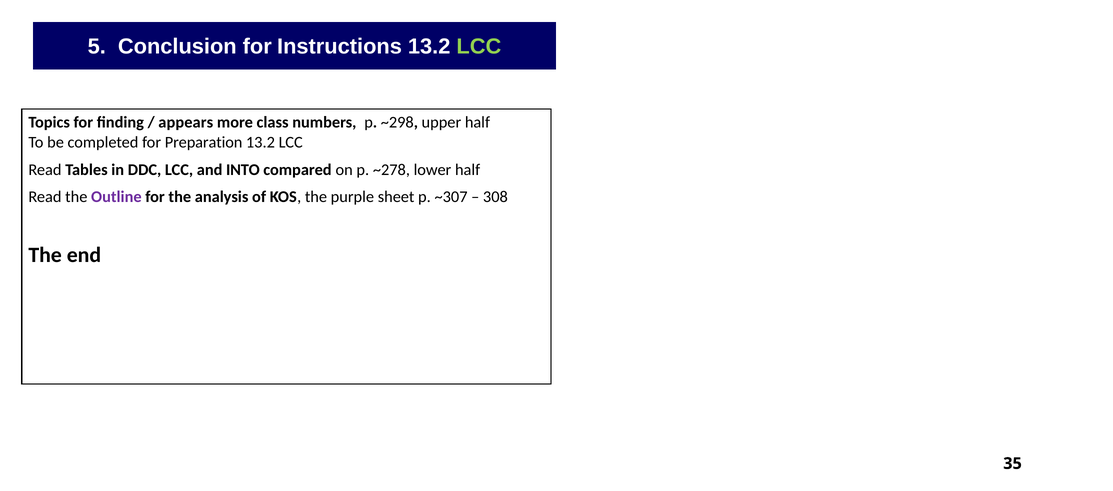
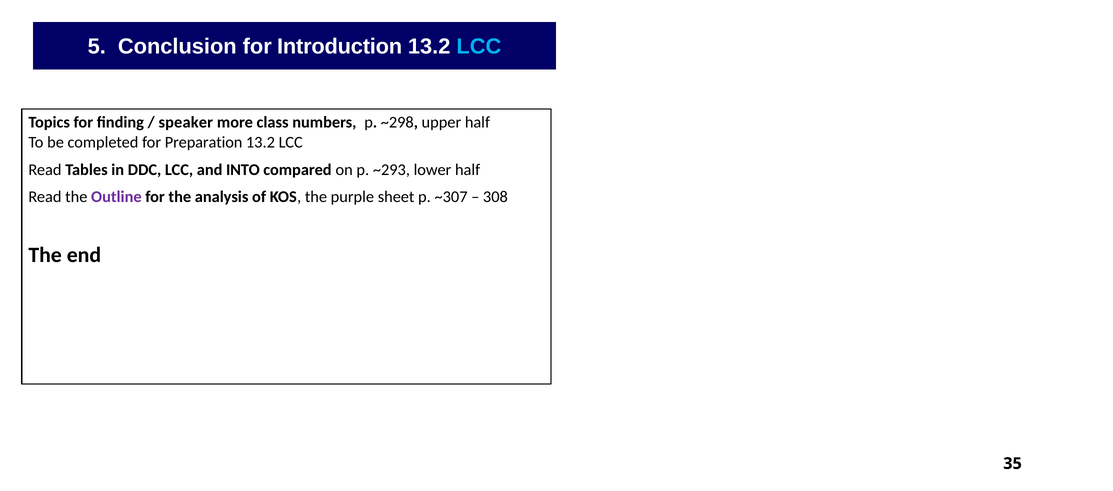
Instructions: Instructions -> Introduction
LCC at (479, 47) colour: light green -> light blue
appears: appears -> speaker
~278: ~278 -> ~293
